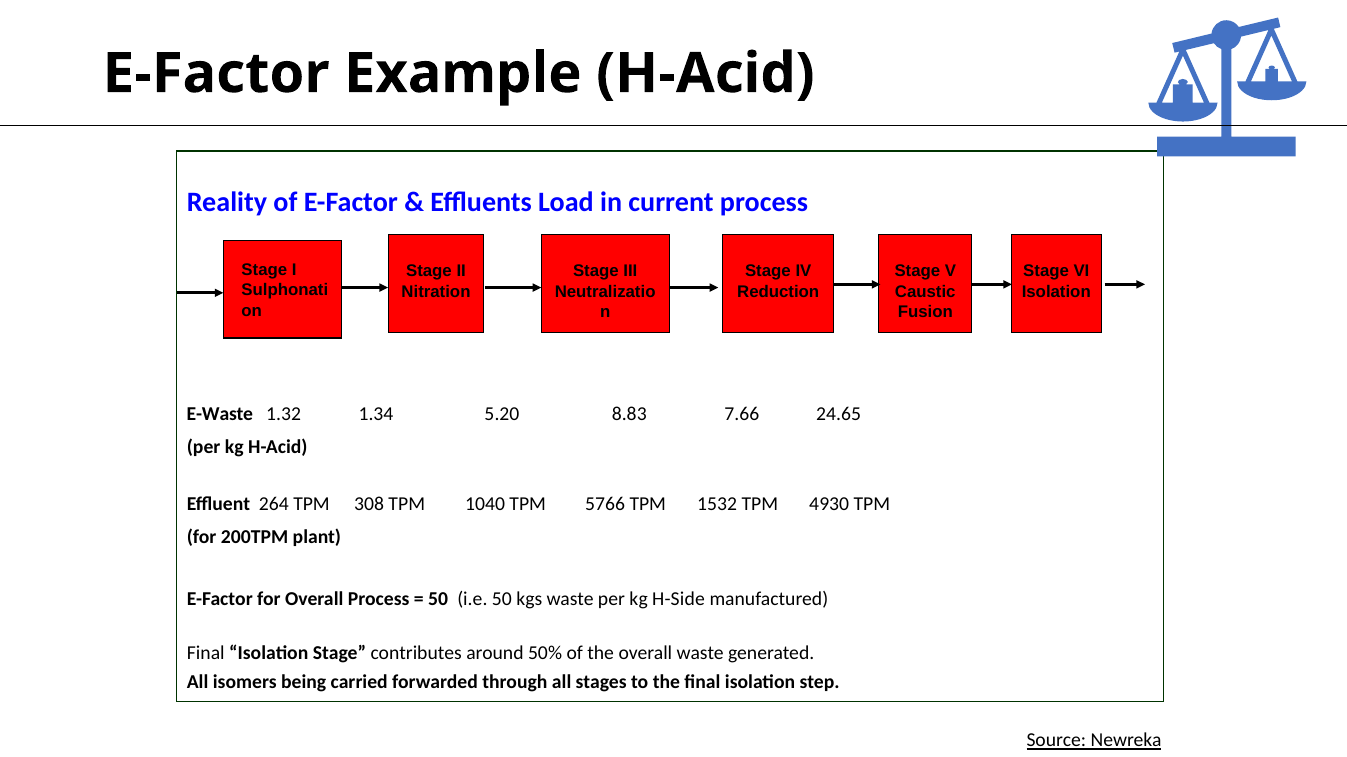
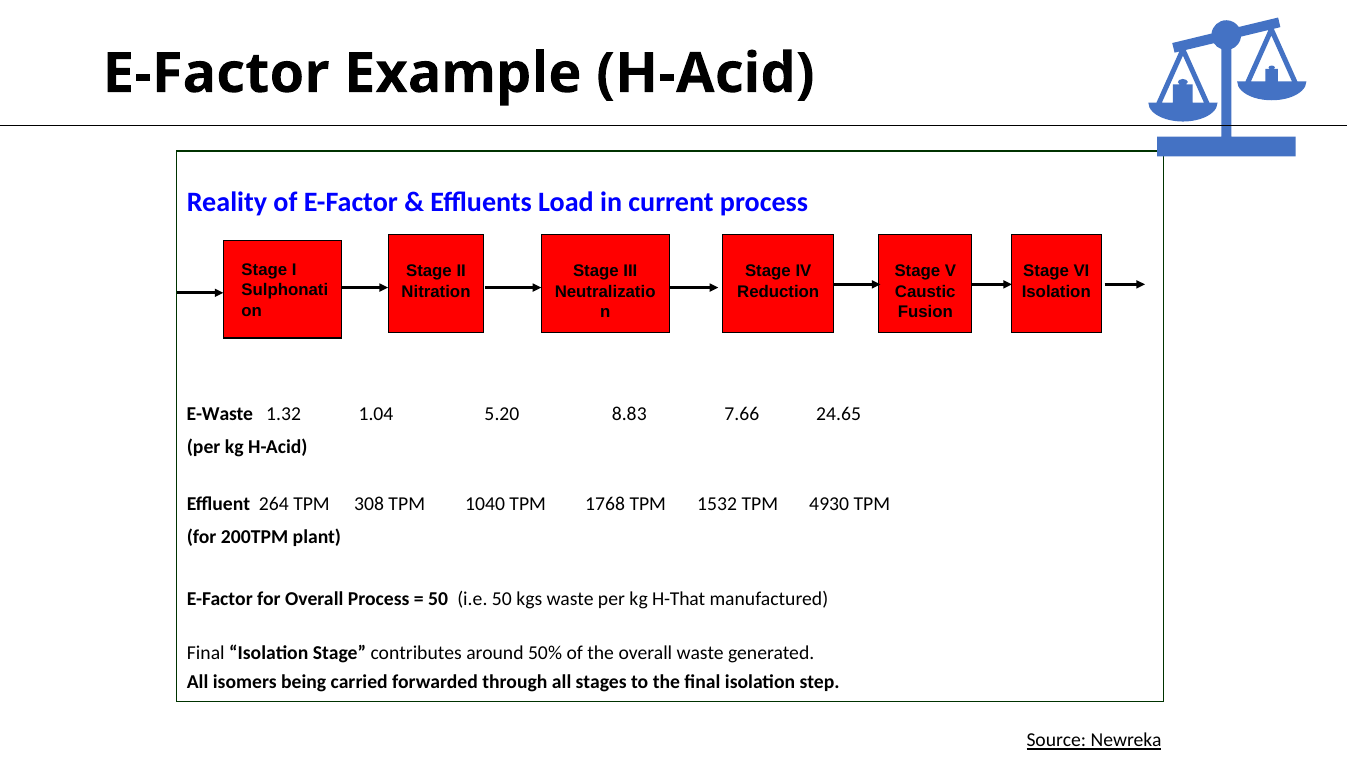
1.34: 1.34 -> 1.04
5766: 5766 -> 1768
H-Side: H-Side -> H-That
